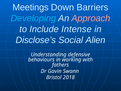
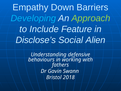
Meetings: Meetings -> Empathy
Approach colour: pink -> light green
Intense: Intense -> Feature
